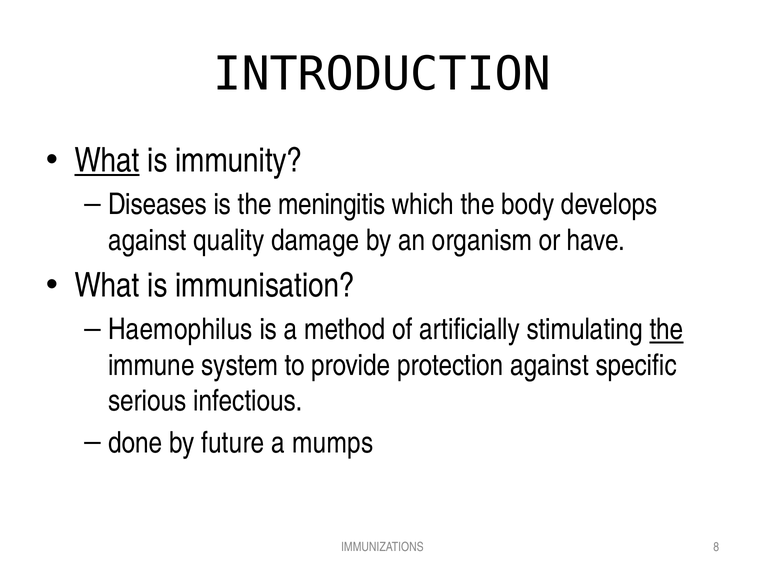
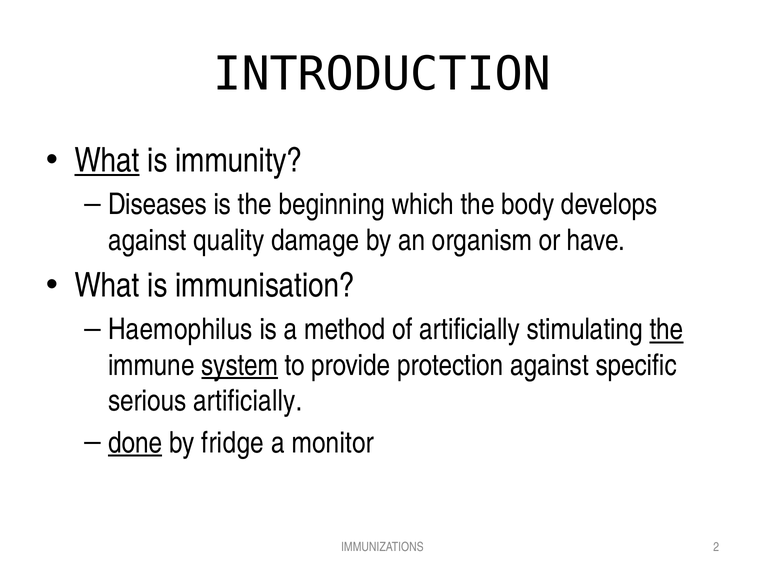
meningitis: meningitis -> beginning
system underline: none -> present
serious infectious: infectious -> artificially
done underline: none -> present
future: future -> fridge
mumps: mumps -> monitor
8: 8 -> 2
